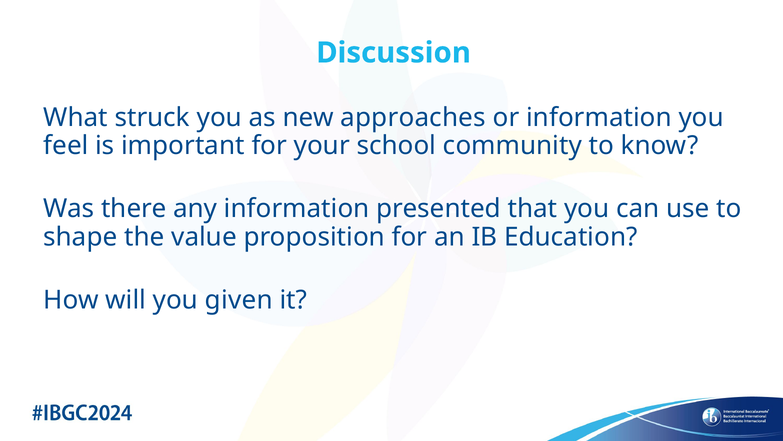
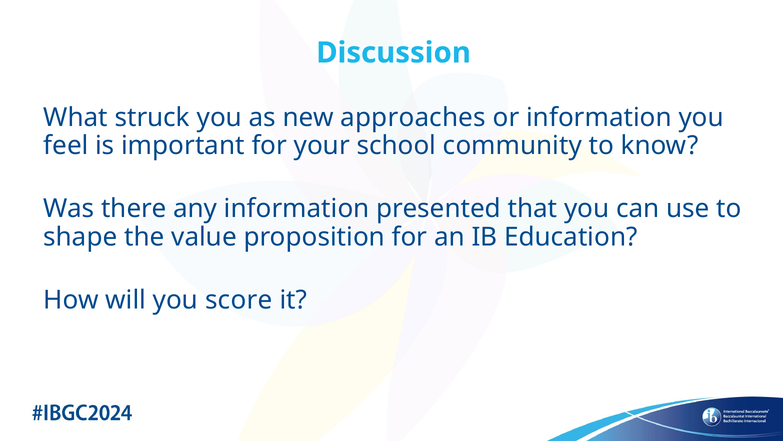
given: given -> score
